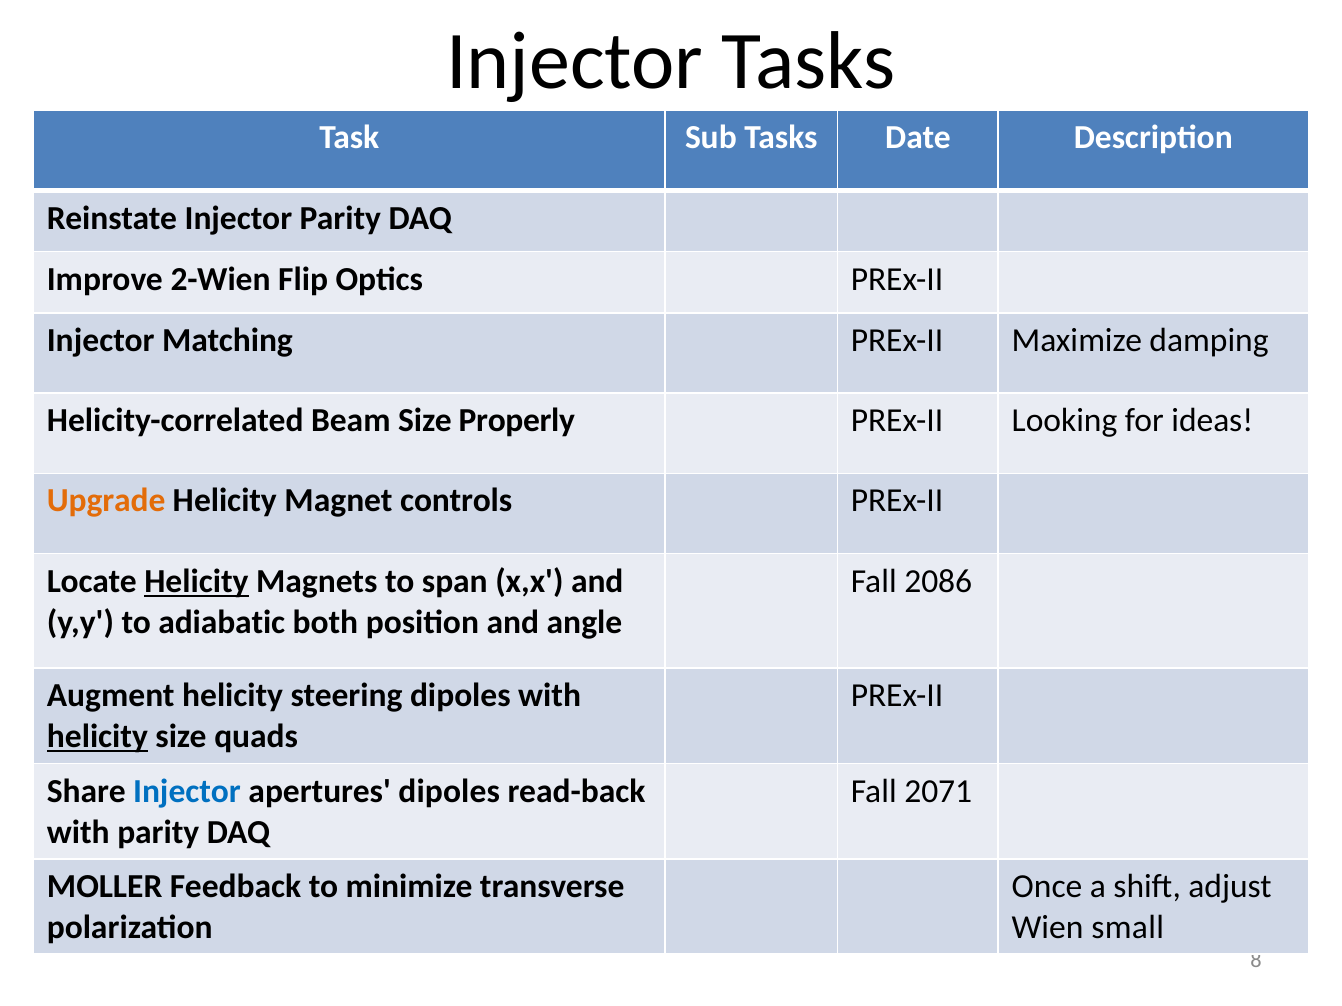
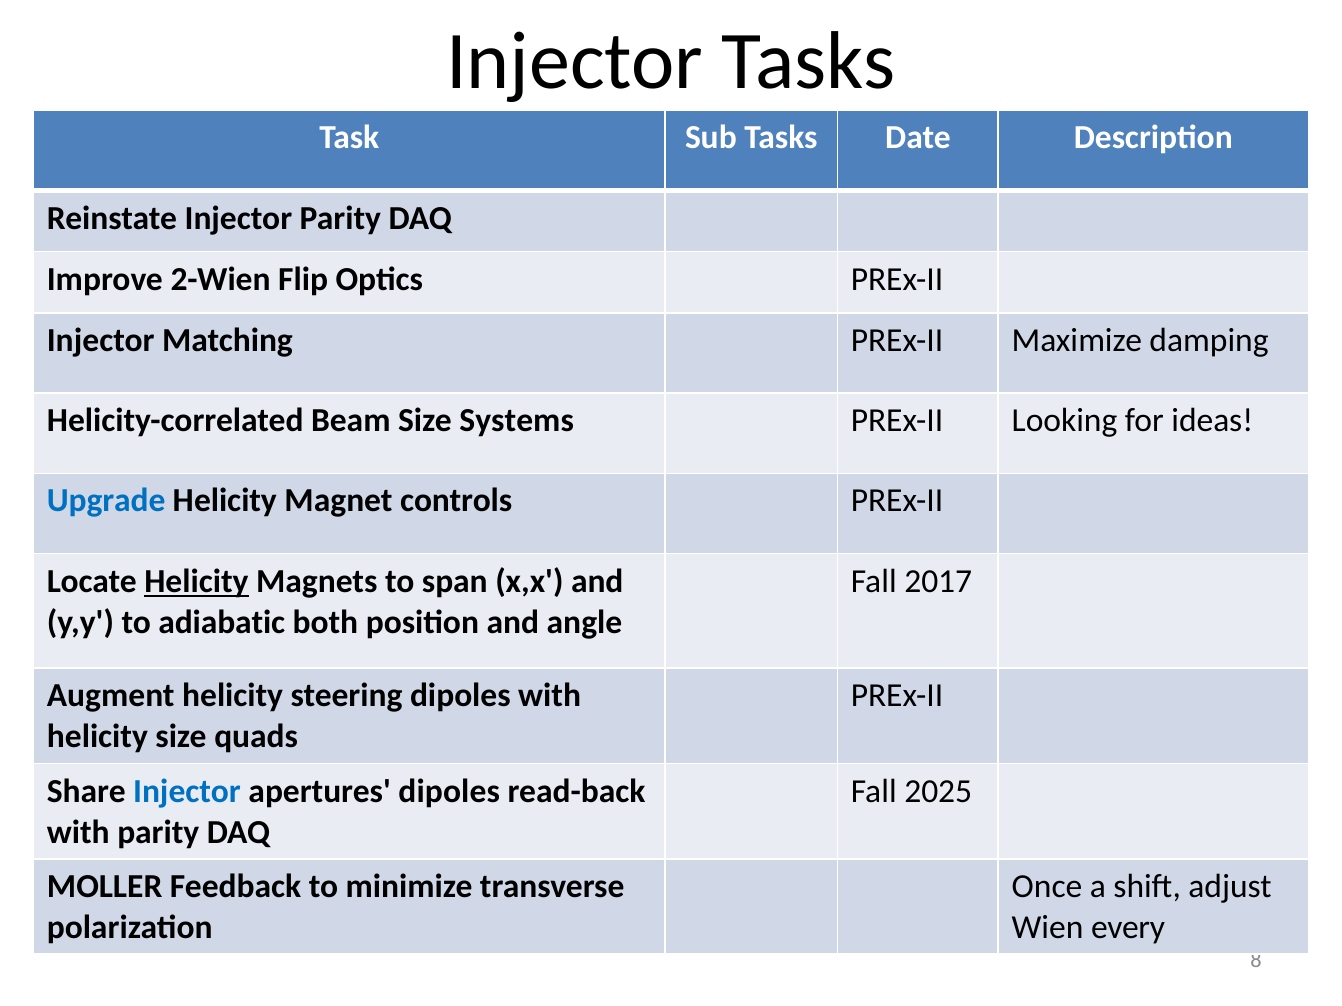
Properly: Properly -> Systems
Upgrade colour: orange -> blue
2086: 2086 -> 2017
helicity at (97, 737) underline: present -> none
2071: 2071 -> 2025
small: small -> every
